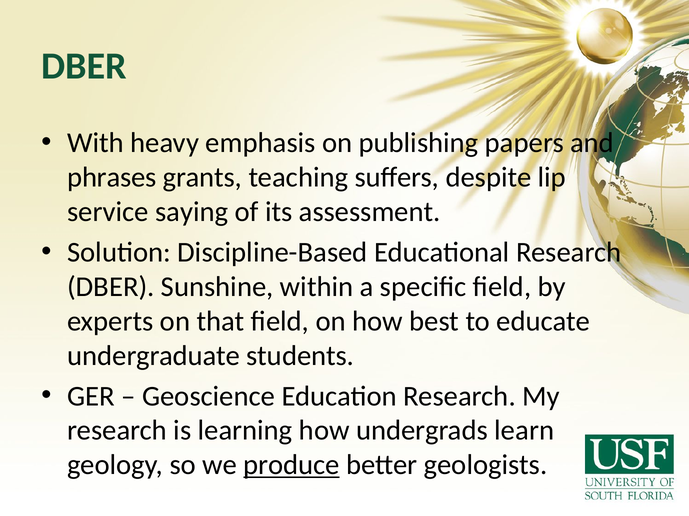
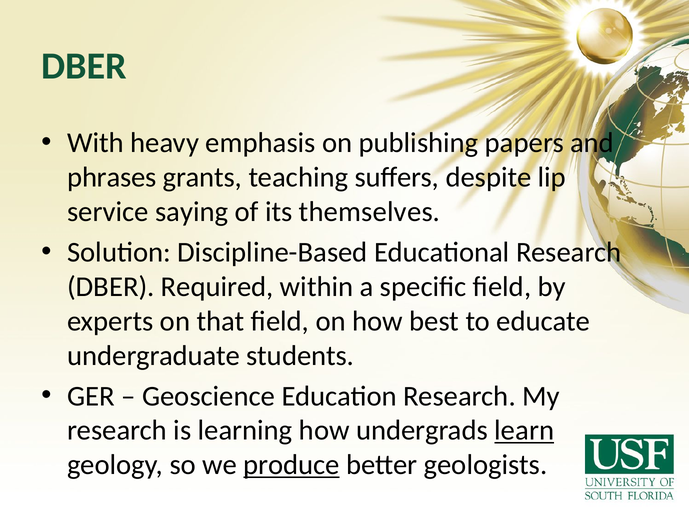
assessment: assessment -> themselves
Sunshine: Sunshine -> Required
learn underline: none -> present
